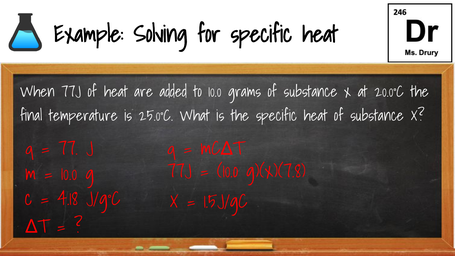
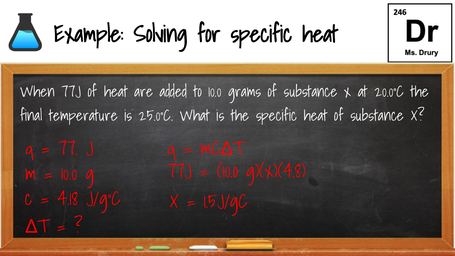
g)(x)(7.8: g)(x)(7.8 -> g)(x)(4.8
